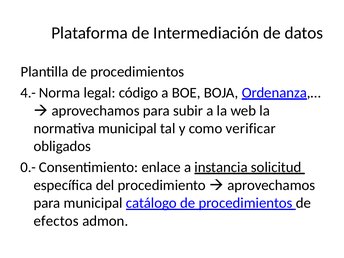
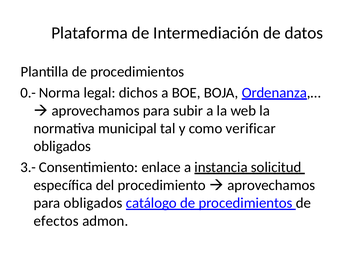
4.-: 4.- -> 0.-
código: código -> dichos
0.-: 0.- -> 3.-
para municipal: municipal -> obligados
